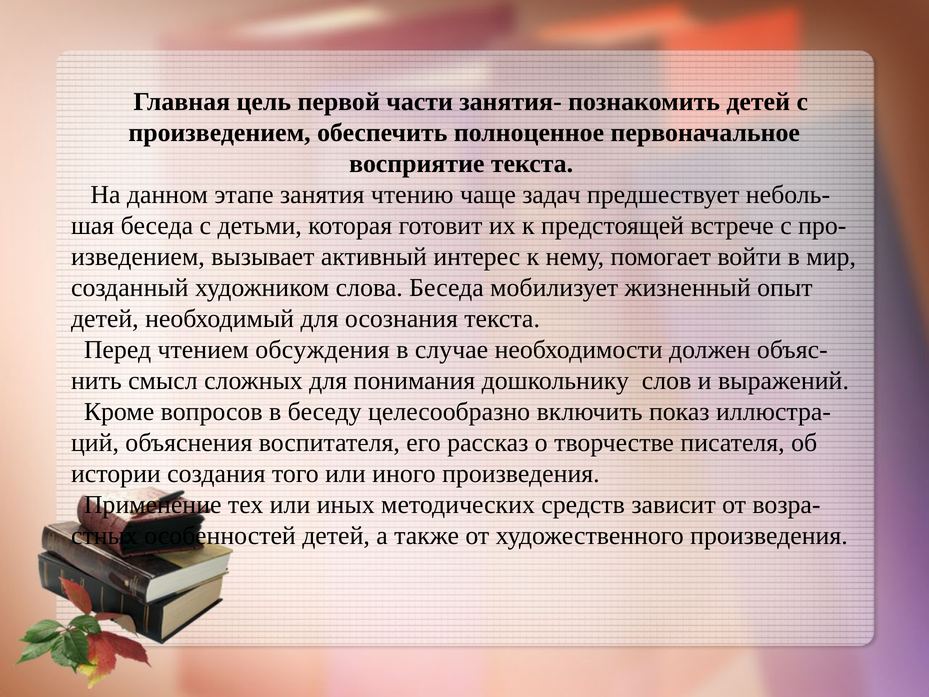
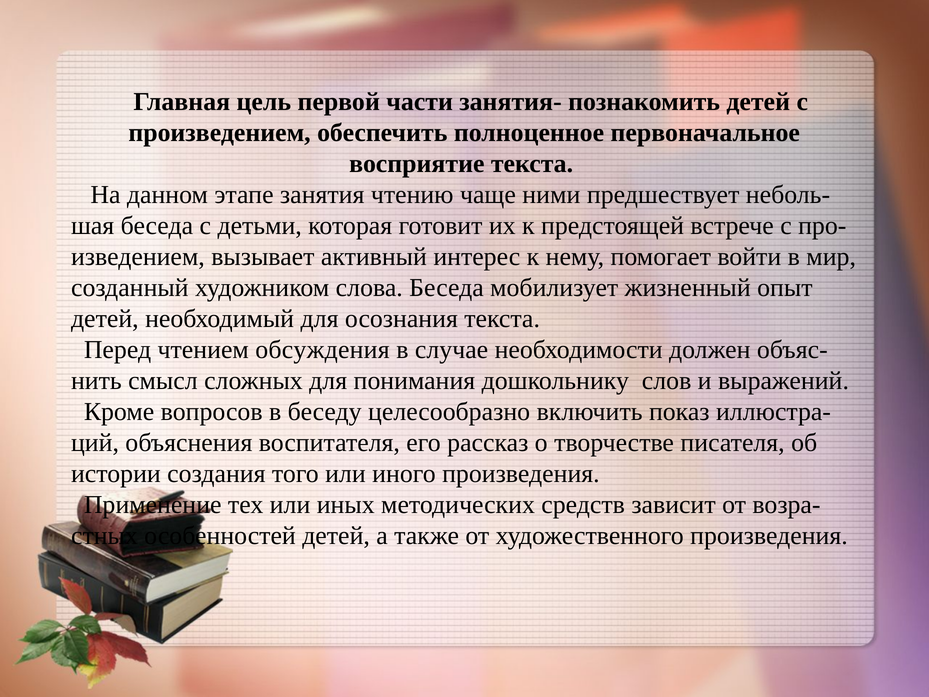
задач: задач -> ними
